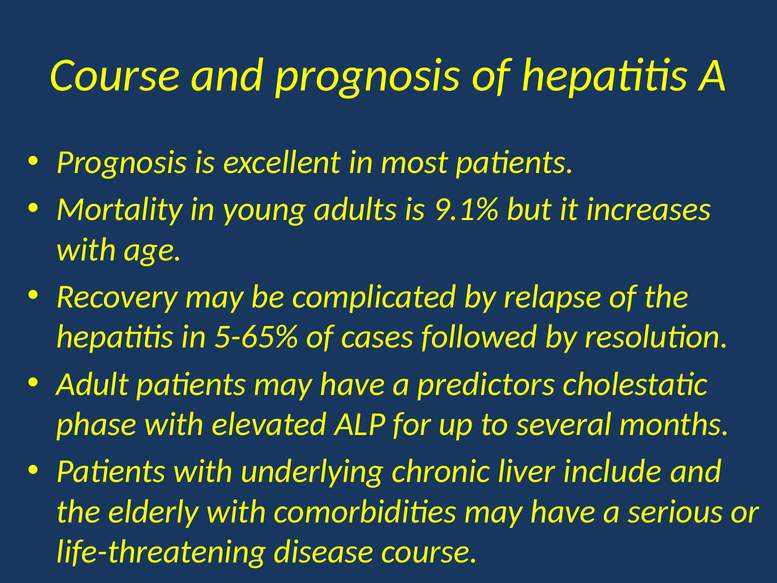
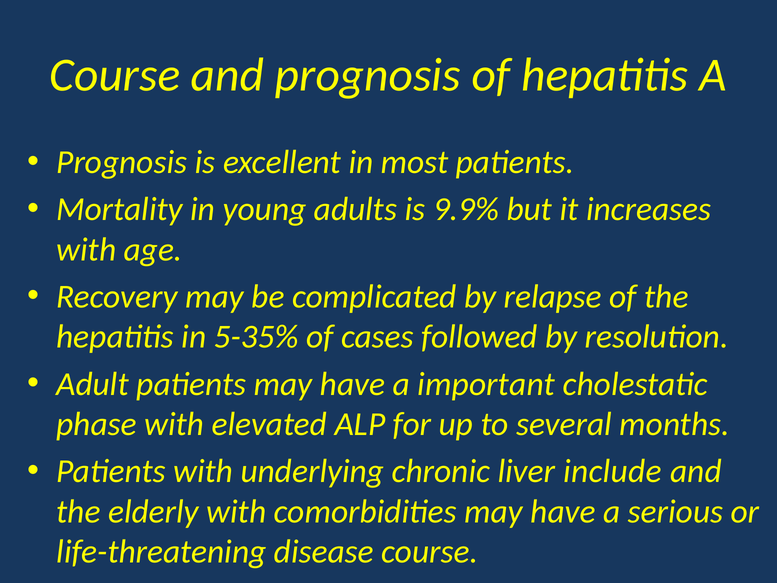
9.1%: 9.1% -> 9.9%
5-65%: 5-65% -> 5-35%
predictors: predictors -> important
